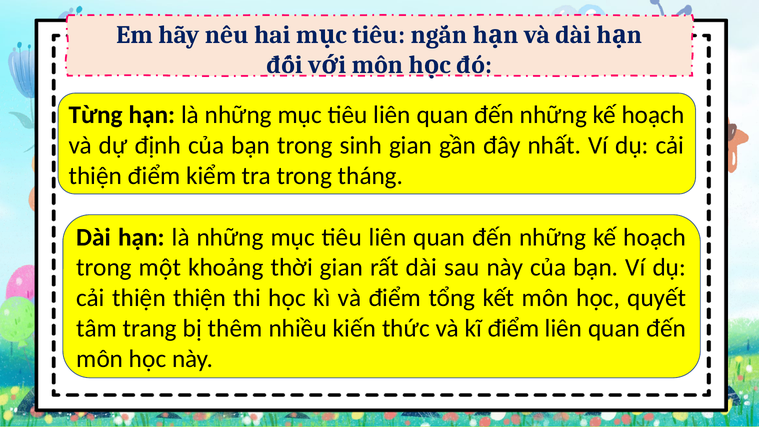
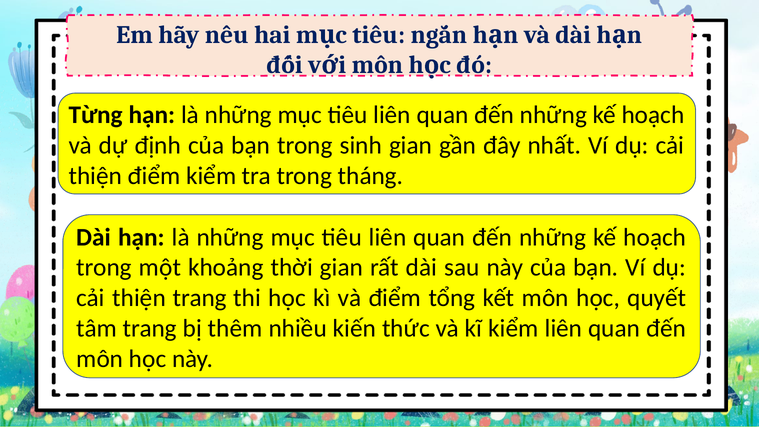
thiện thiện: thiện -> trang
kĩ điểm: điểm -> kiểm
